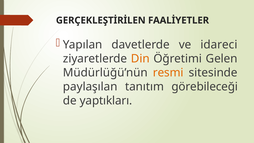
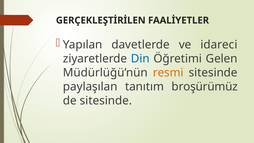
Din colour: orange -> blue
görebileceği: görebileceği -> broşürümüz
de yaptıkları: yaptıkları -> sitesinde
